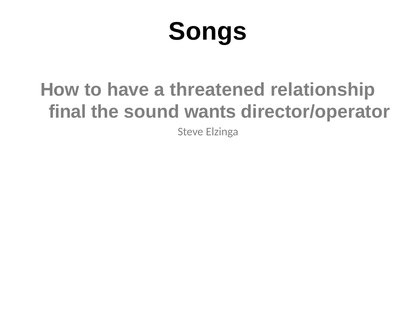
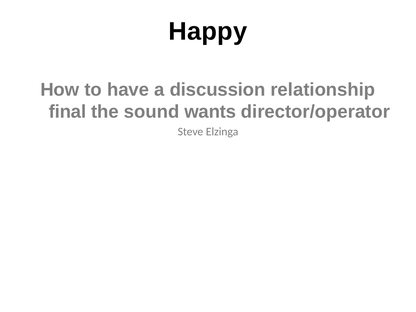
Songs: Songs -> Happy
threatened: threatened -> discussion
